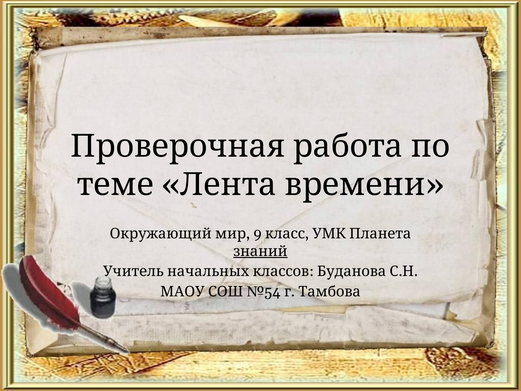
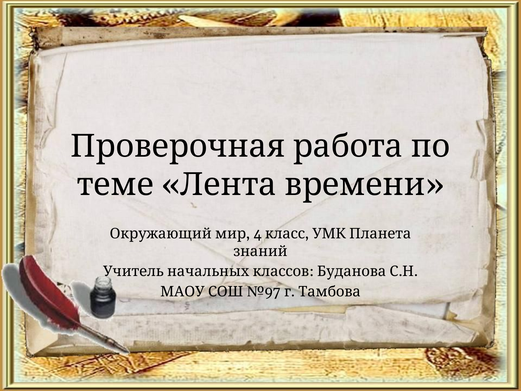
9: 9 -> 4
знаний underline: present -> none
№54: №54 -> №97
